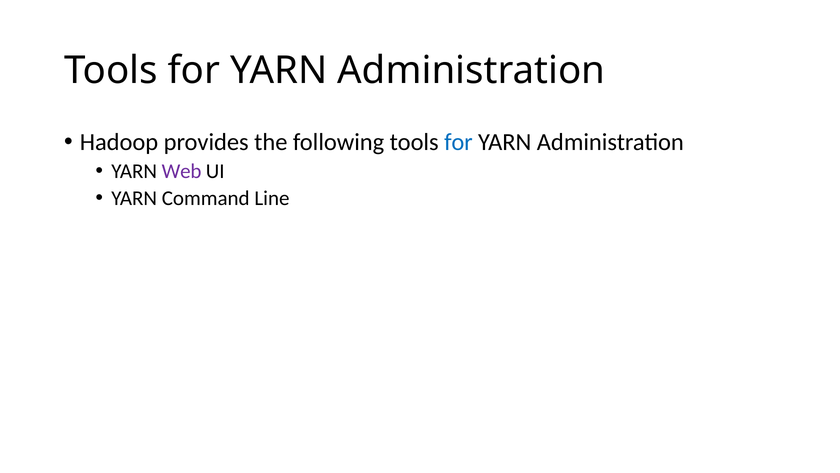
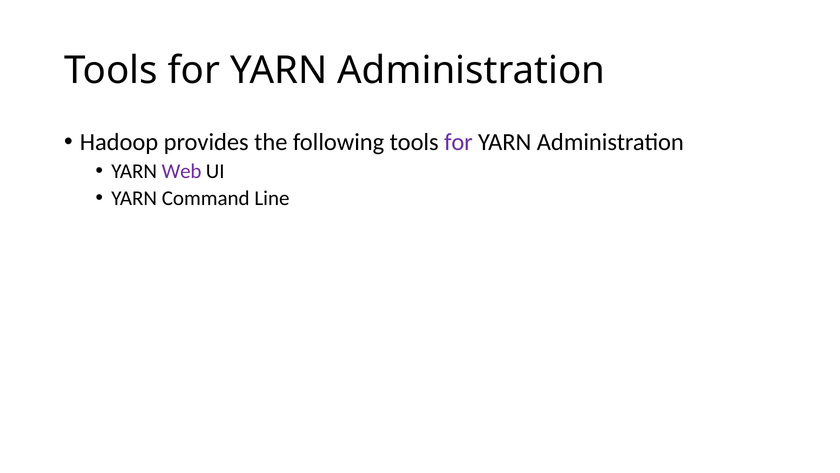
for at (458, 142) colour: blue -> purple
